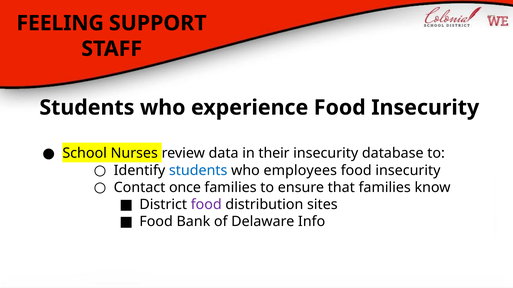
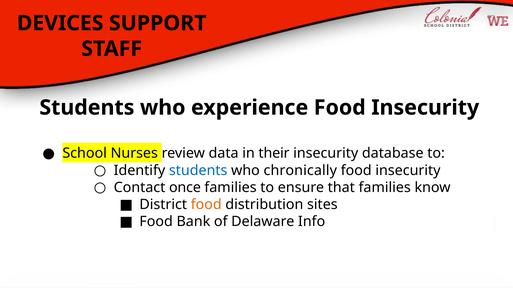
FEELING: FEELING -> DEVICES
employees: employees -> chronically
food at (206, 205) colour: purple -> orange
